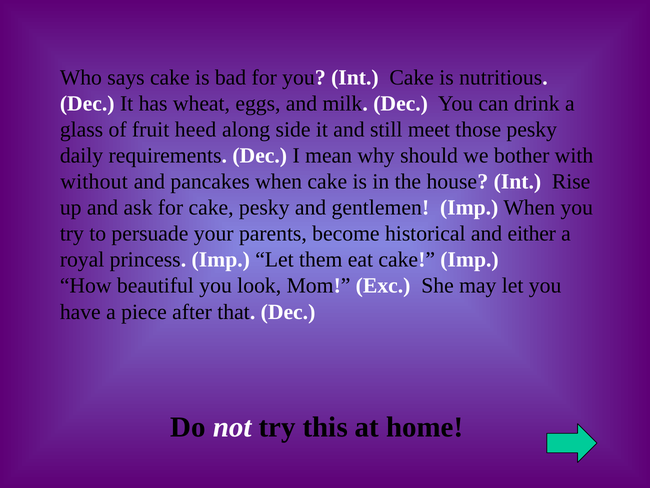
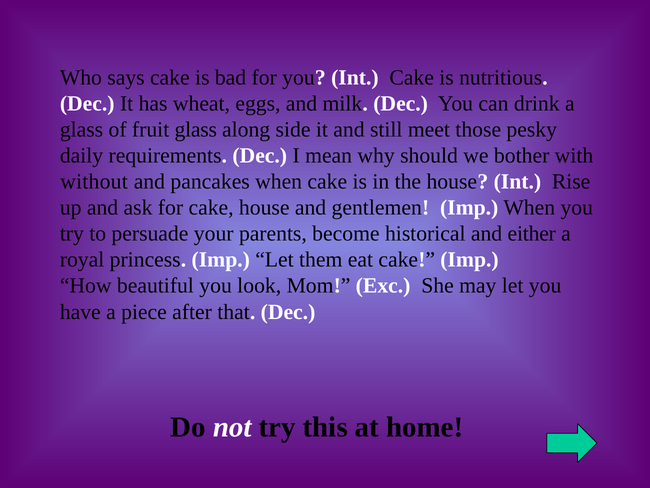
fruit heed: heed -> glass
cake pesky: pesky -> house
